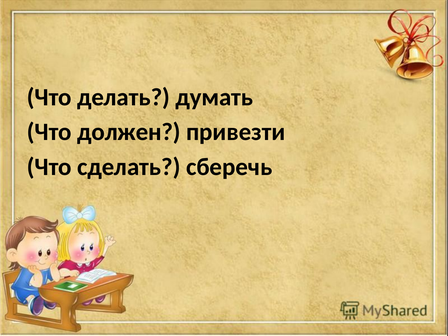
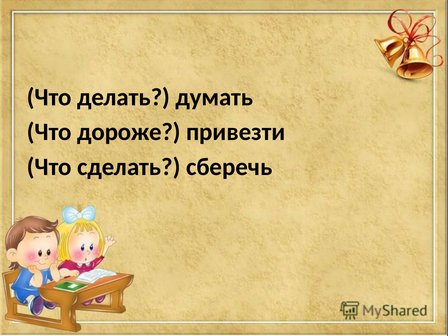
должен: должен -> дороже
